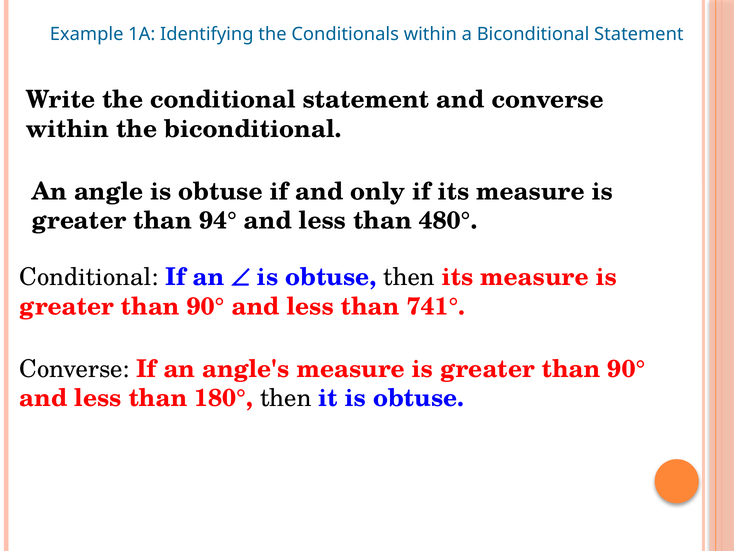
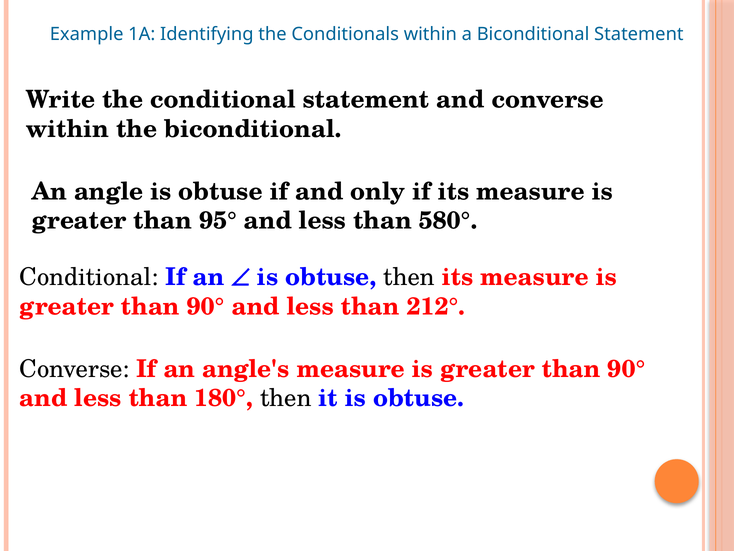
94°: 94° -> 95°
480°: 480° -> 580°
741°: 741° -> 212°
